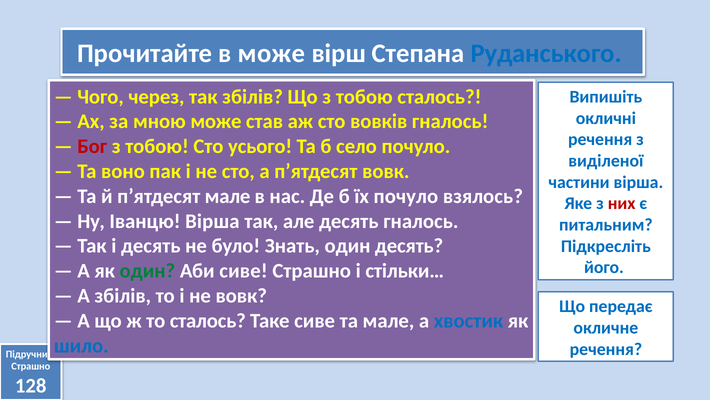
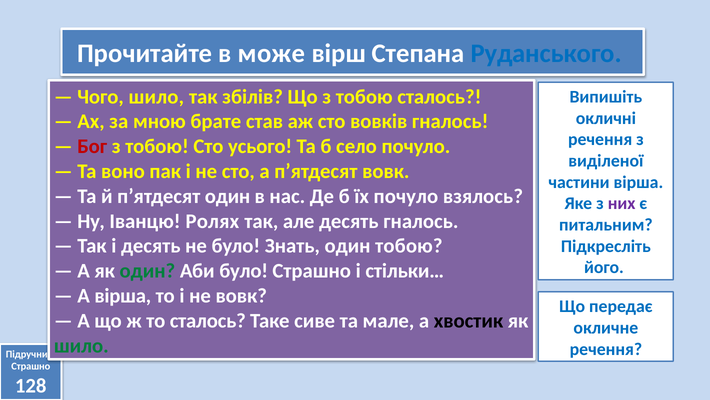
Чого через: через -> шило
мною може: може -> брате
п’ятдесят мале: мале -> один
них colour: red -> purple
Іванцю Вірша: Вірша -> Ролях
один десять: десять -> тобою
Аби сиве: сиве -> було
А збілів: збілів -> вірша
хвостик colour: blue -> black
шило at (81, 345) colour: blue -> green
